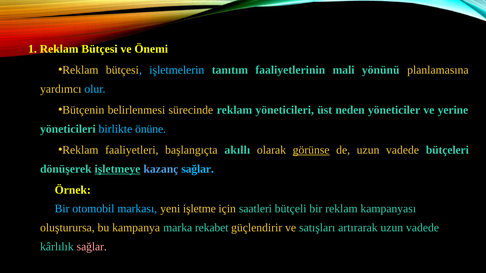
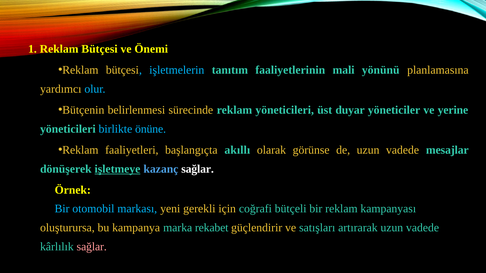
neden: neden -> duyar
görünse underline: present -> none
bütçeleri: bütçeleri -> mesajlar
sağlar at (198, 169) colour: light blue -> white
işletme: işletme -> gerekli
saatleri: saatleri -> coğrafi
